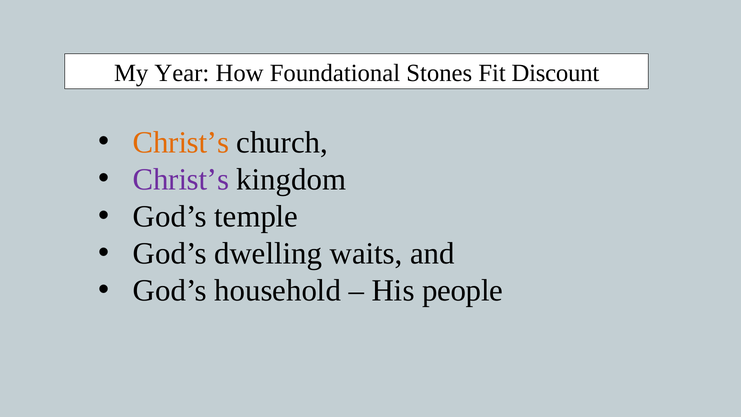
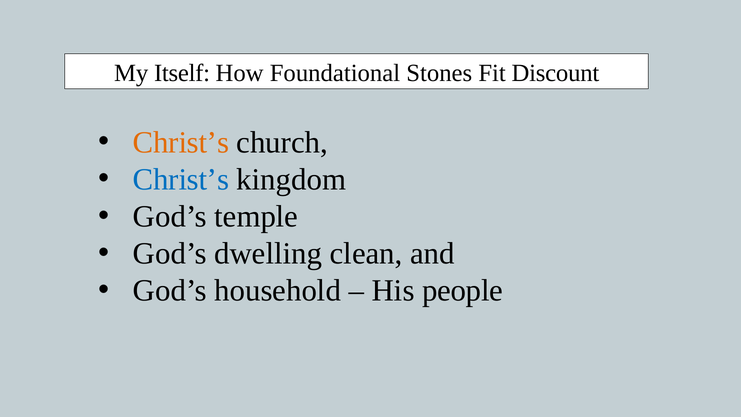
Year: Year -> Itself
Christ’s at (181, 179) colour: purple -> blue
waits: waits -> clean
